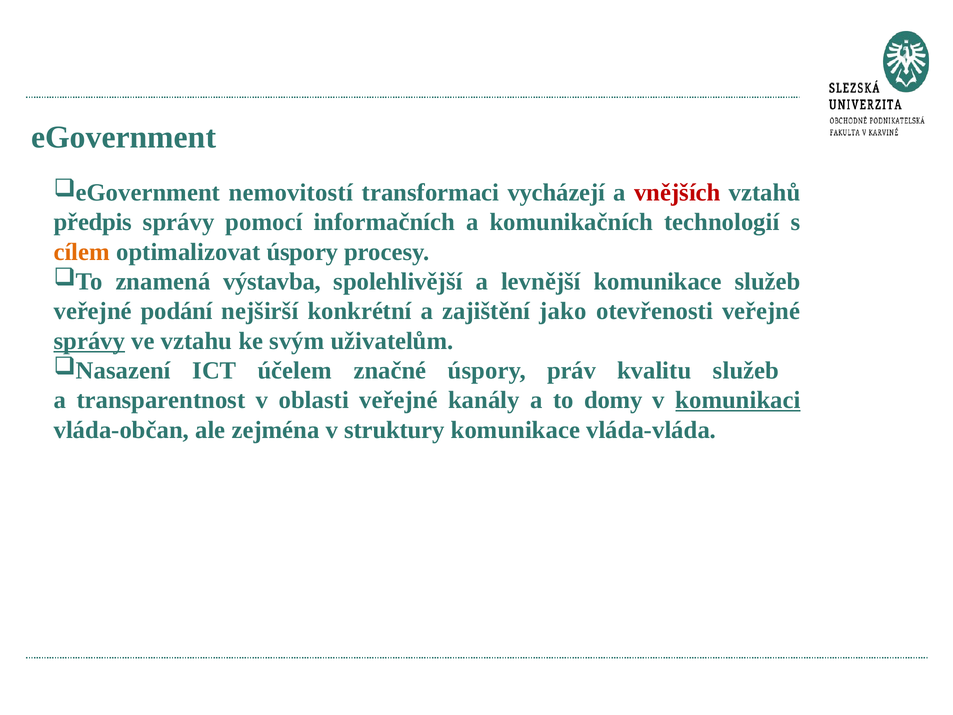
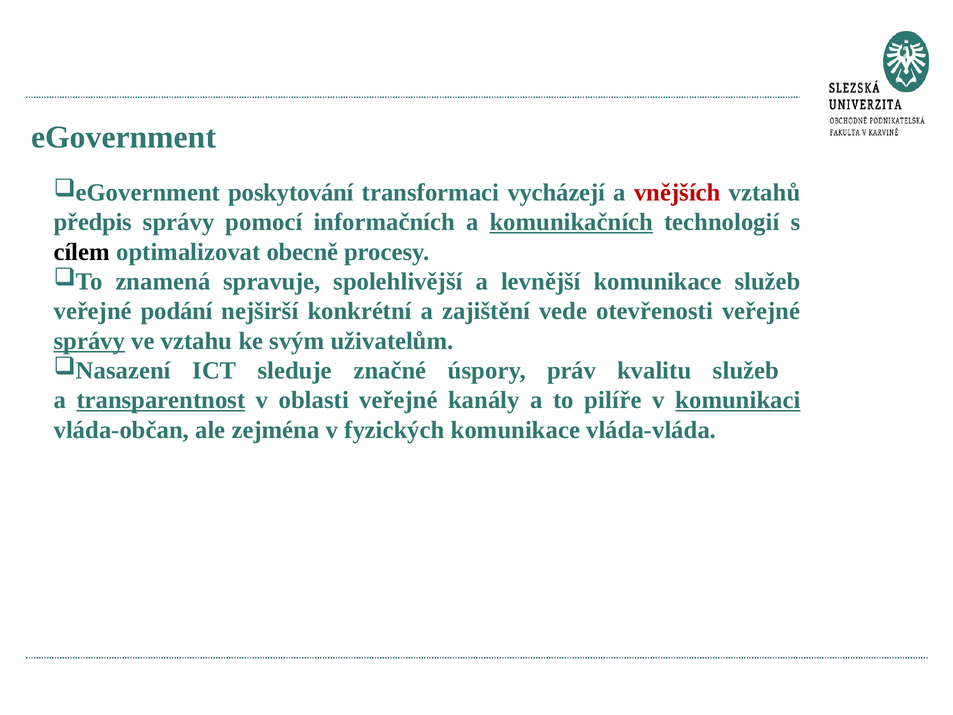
nemovitostí: nemovitostí -> poskytování
komunikačních underline: none -> present
cílem colour: orange -> black
optimalizovat úspory: úspory -> obecně
výstavba: výstavba -> spravuje
jako: jako -> vede
účelem: účelem -> sleduje
transparentnost underline: none -> present
domy: domy -> pilíře
struktury: struktury -> fyzických
